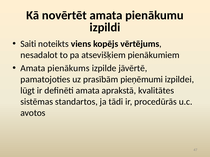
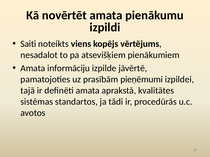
pienākums: pienākums -> informāciju
lūgt: lūgt -> tajā
